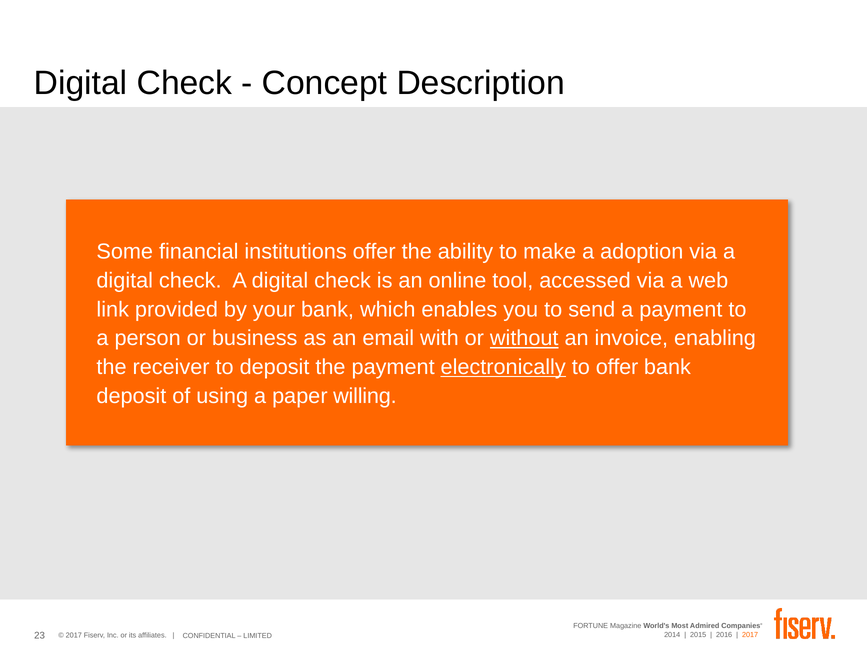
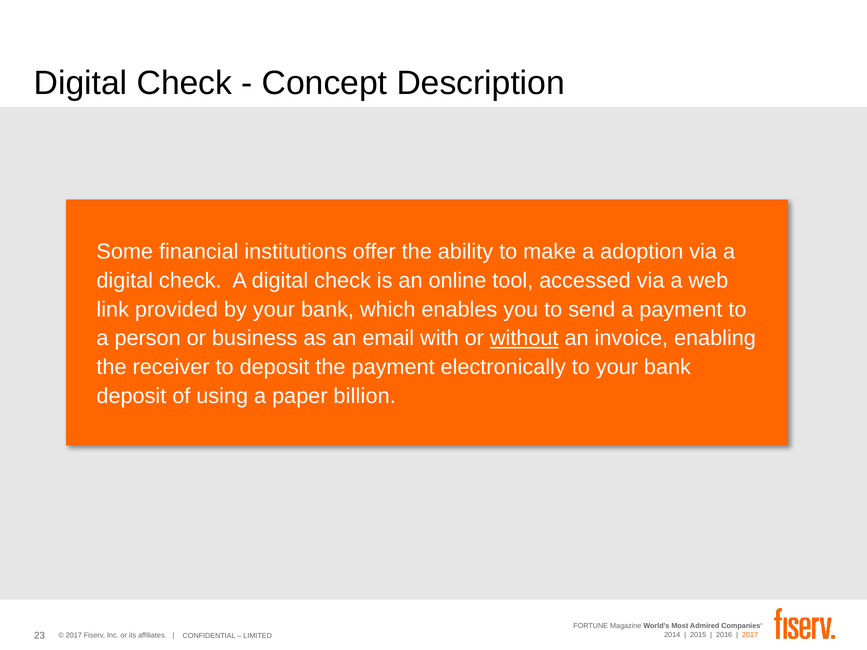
electronically underline: present -> none
to offer: offer -> your
willing: willing -> billion
